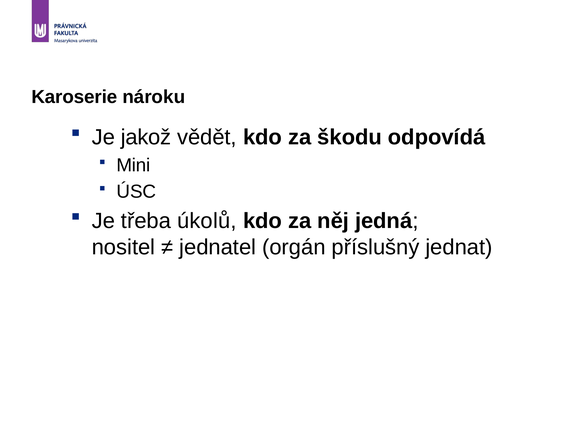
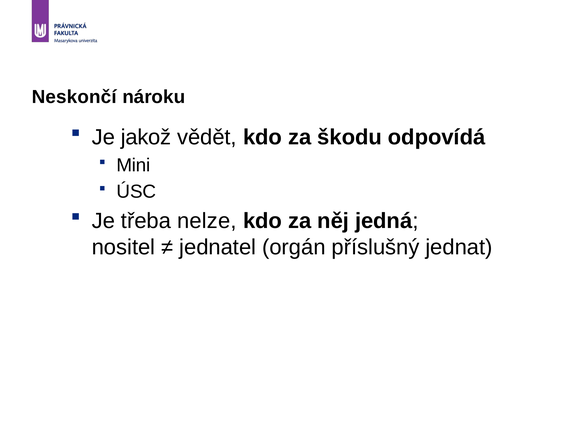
Karoserie: Karoserie -> Neskončí
úkolů: úkolů -> nelze
